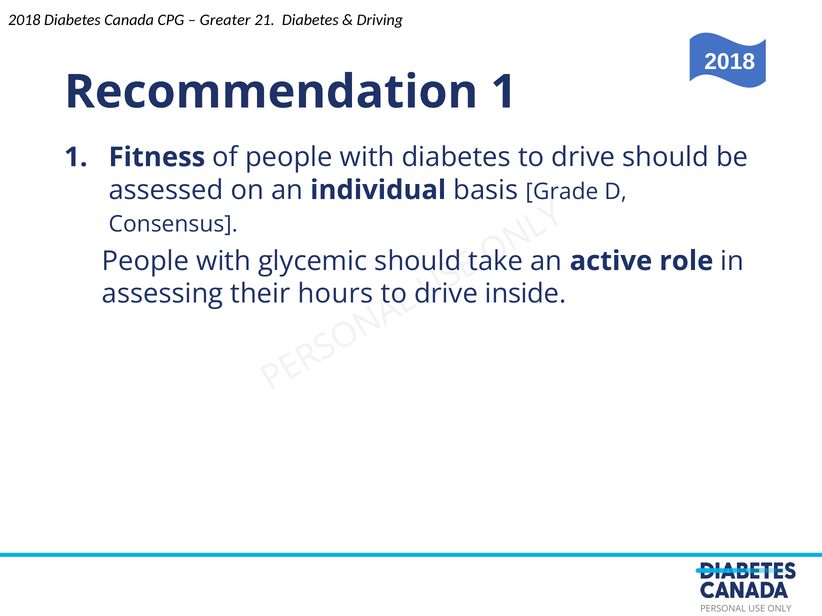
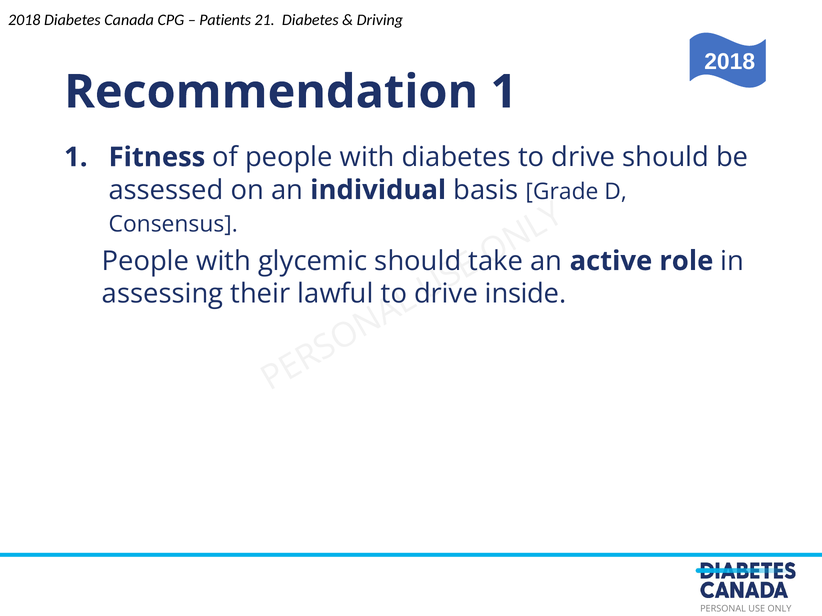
Greater: Greater -> Patients
hours: hours -> lawful
